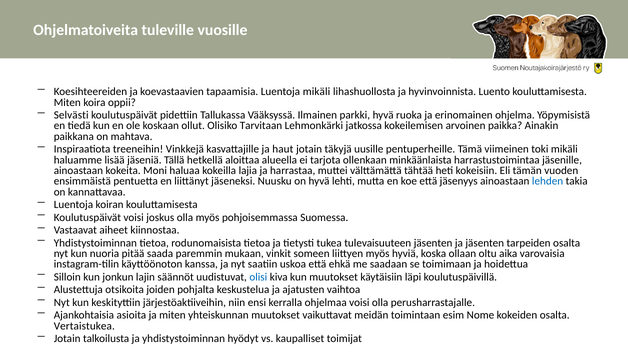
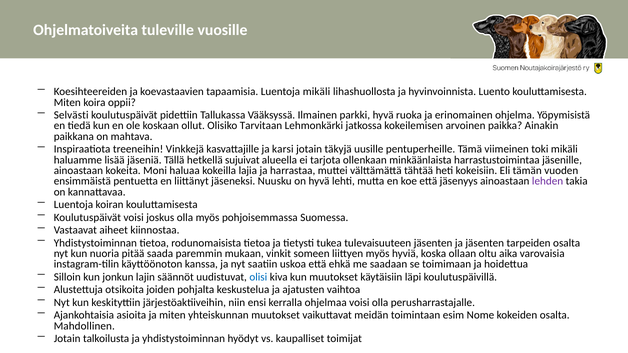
haut: haut -> karsi
aloittaa: aloittaa -> sujuivat
lehden colour: blue -> purple
Vertaistukea: Vertaistukea -> Mahdollinen
